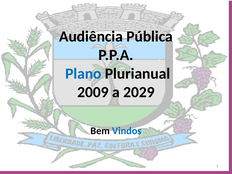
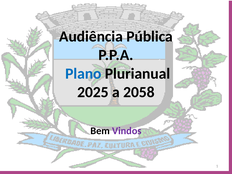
2009: 2009 -> 2025
2029: 2029 -> 2058
Vindos colour: blue -> purple
